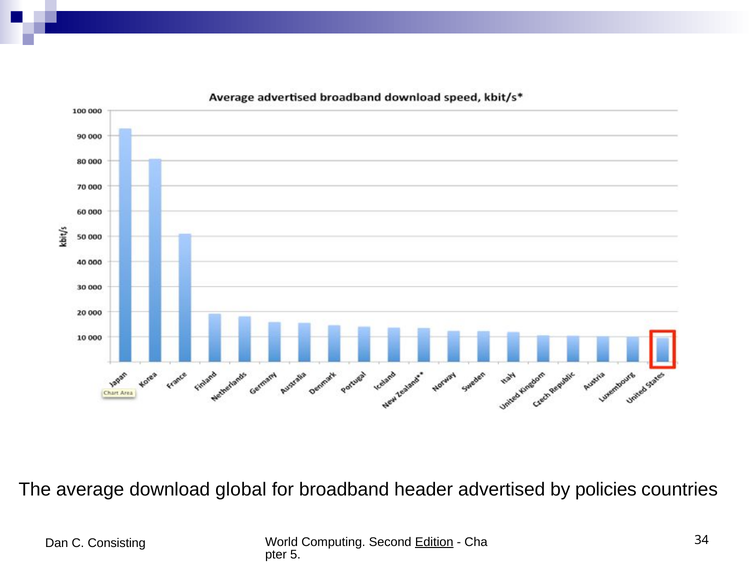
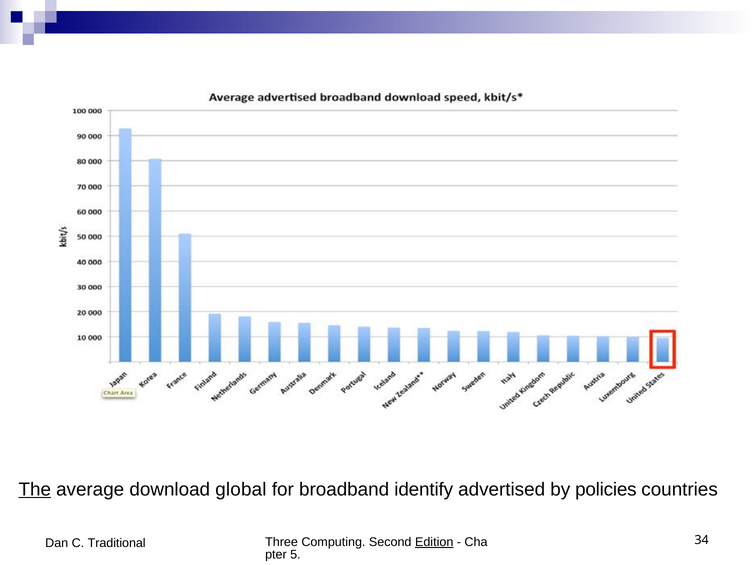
The underline: none -> present
header: header -> identify
World: World -> Three
Consisting: Consisting -> Traditional
